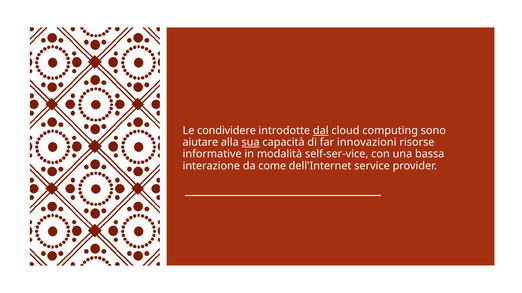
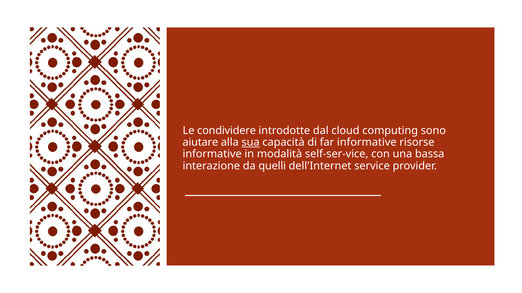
dal underline: present -> none
far innovazioni: innovazioni -> informative
come: come -> quelli
